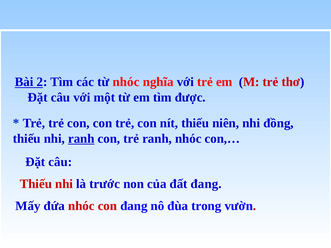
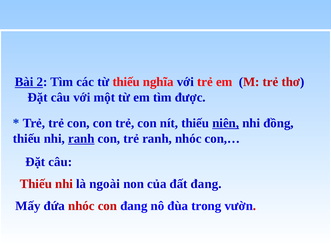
từ nhóc: nhóc -> thiếu
niên underline: none -> present
trước: trước -> ngoài
